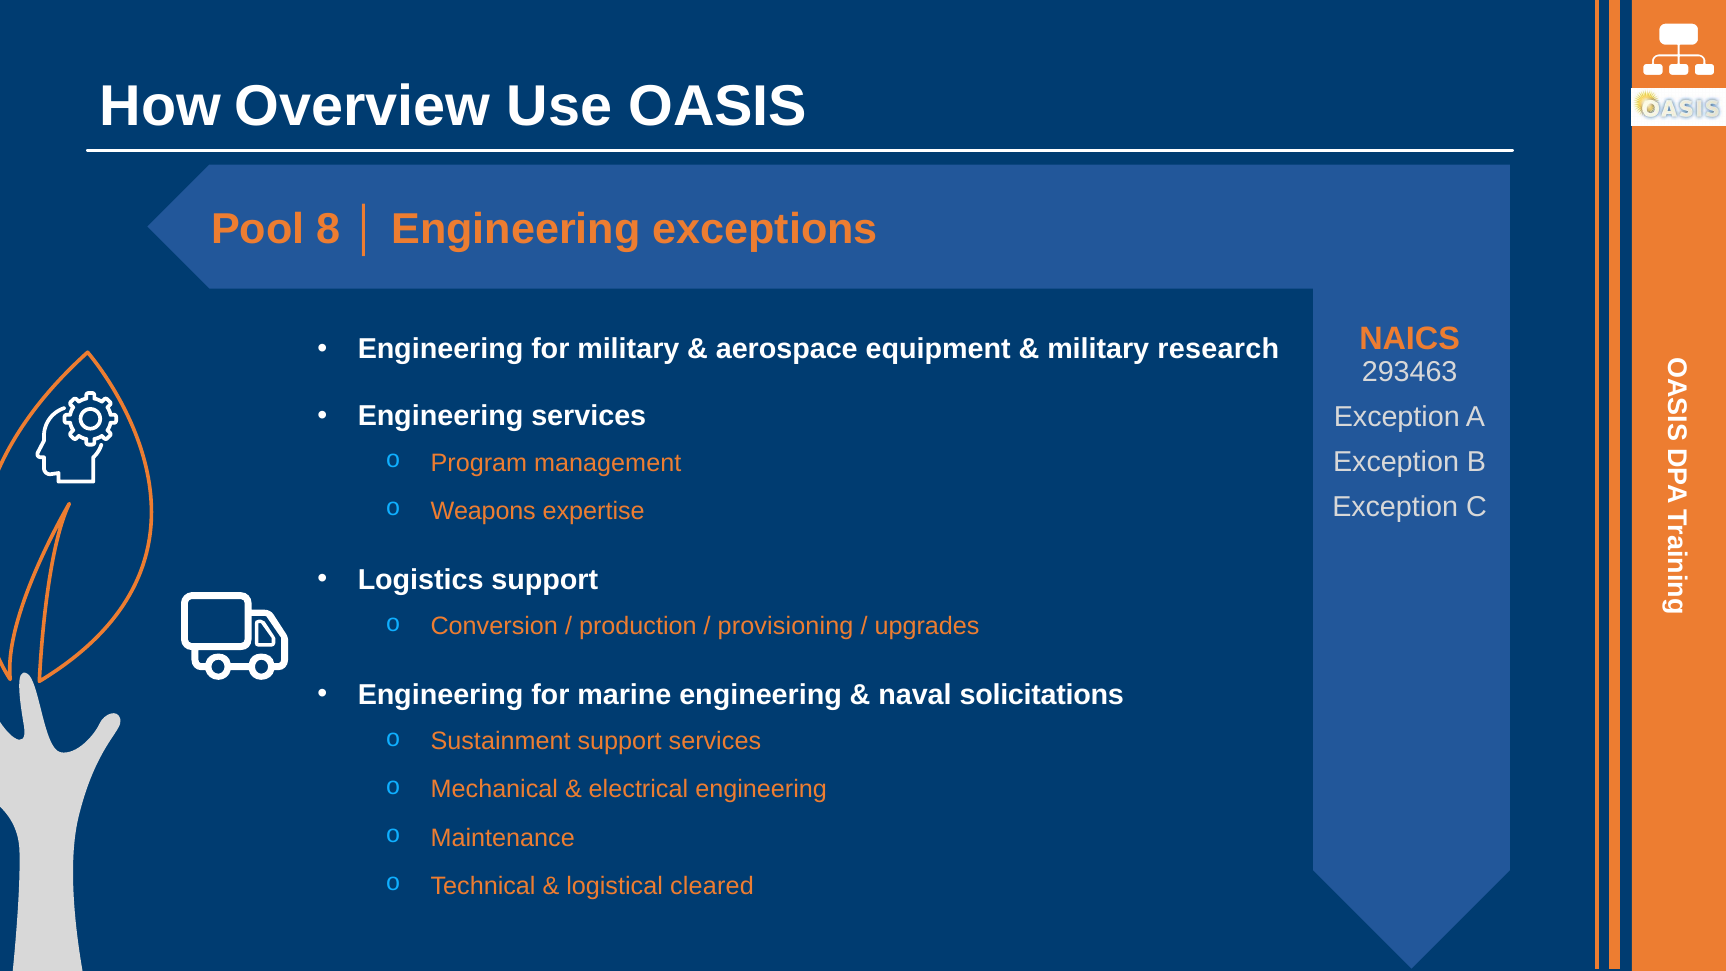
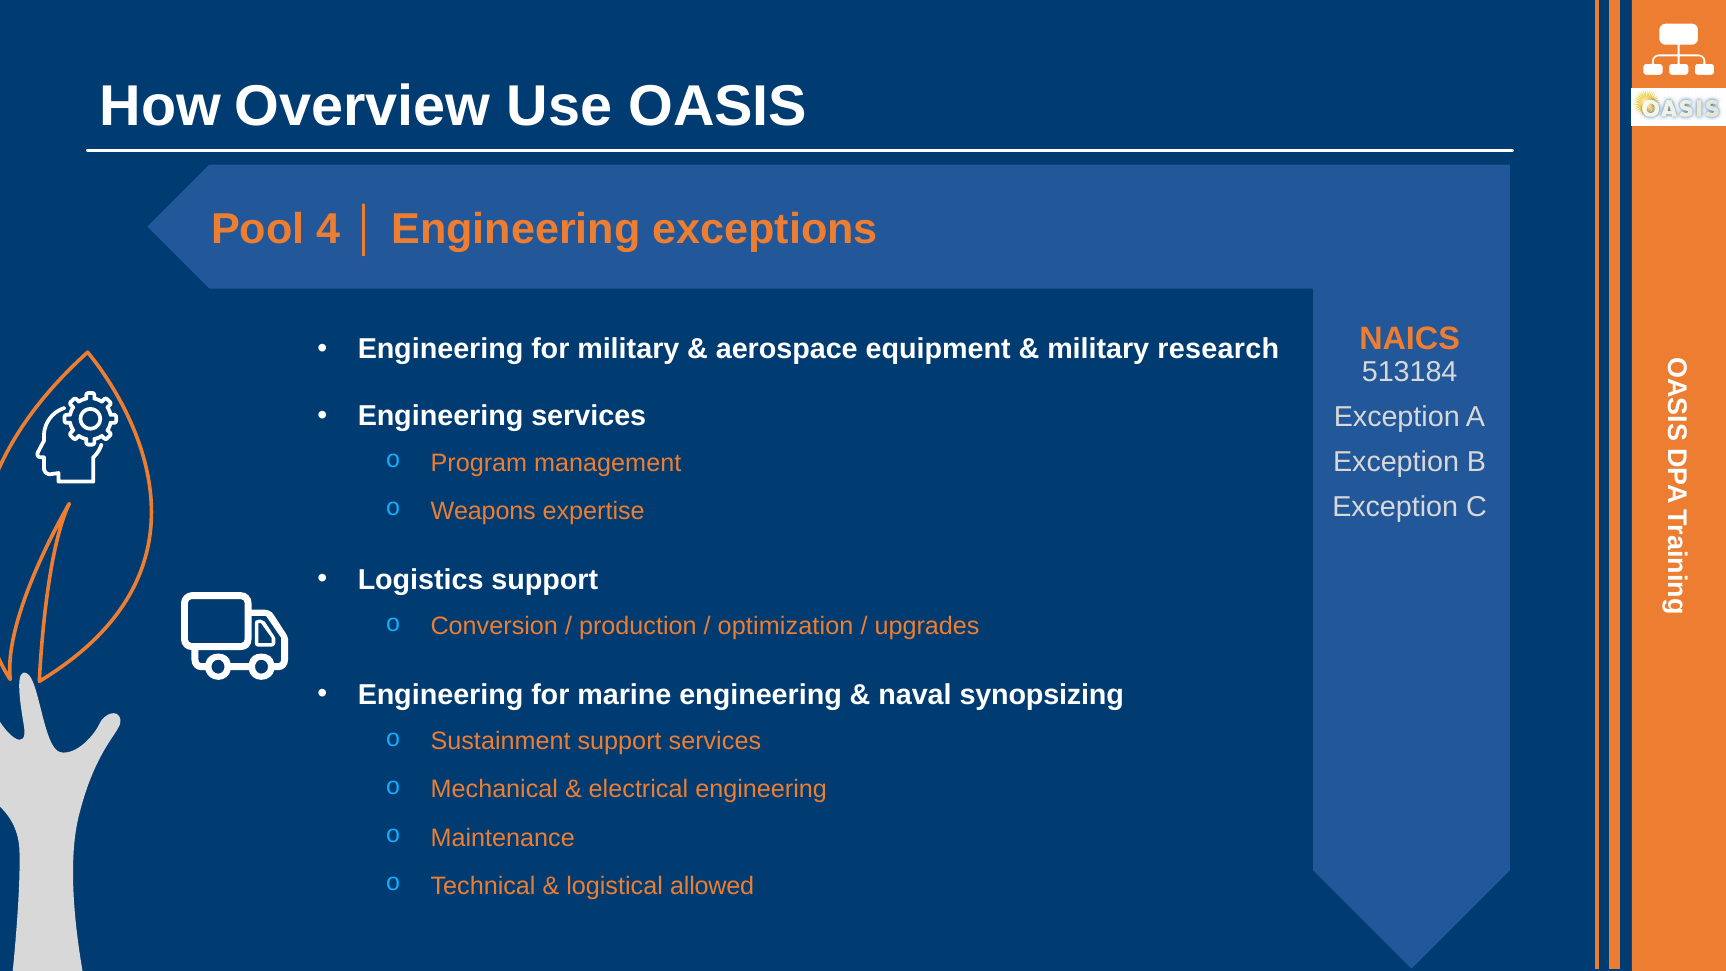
8: 8 -> 4
293463: 293463 -> 513184
provisioning: provisioning -> optimization
solicitations: solicitations -> synopsizing
cleared: cleared -> allowed
